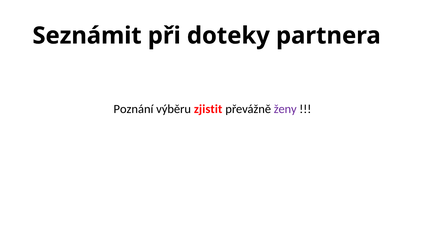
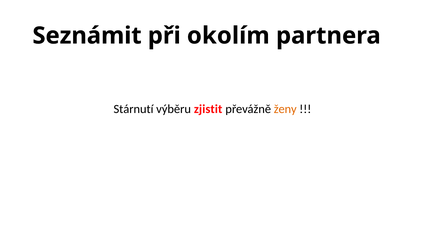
doteky: doteky -> okolím
Poznání: Poznání -> Stárnutí
ženy colour: purple -> orange
